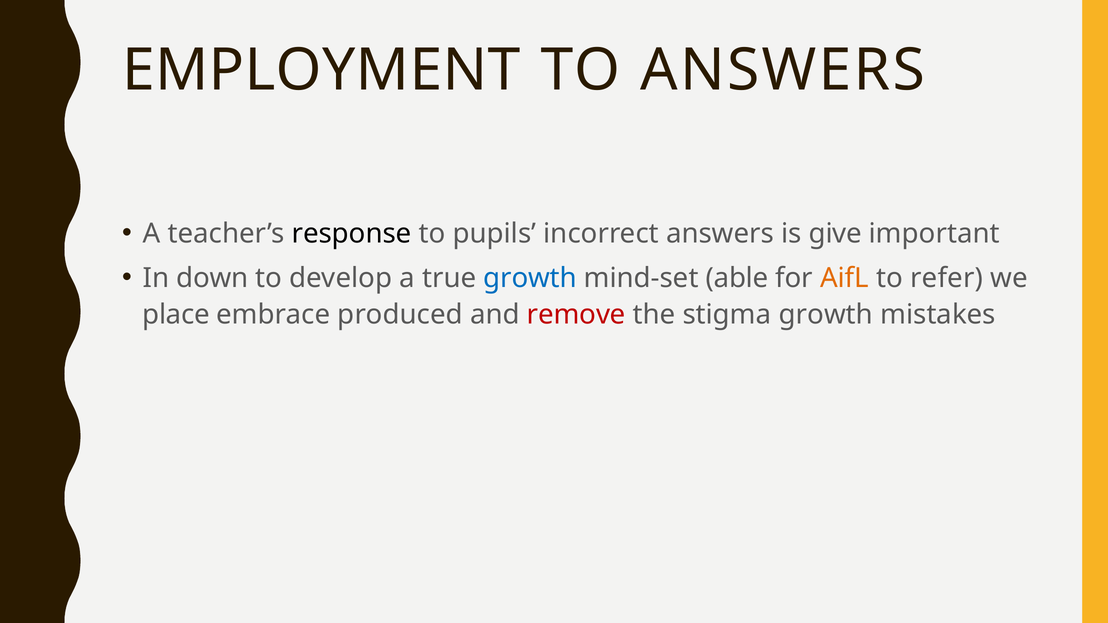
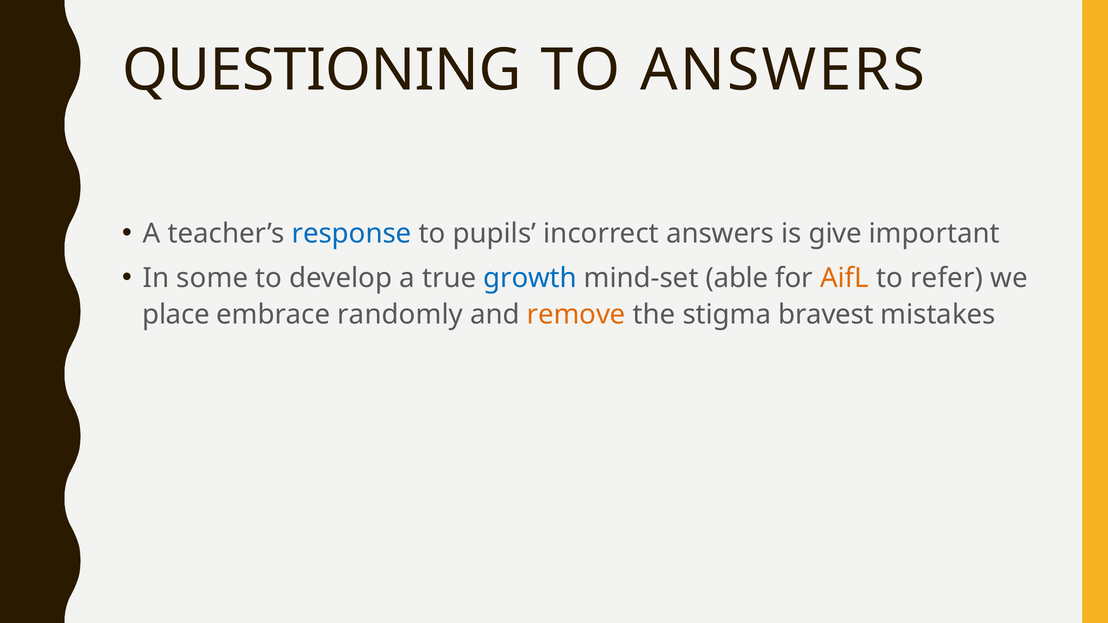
EMPLOYMENT: EMPLOYMENT -> QUESTIONING
response colour: black -> blue
down: down -> some
produced: produced -> randomly
remove colour: red -> orange
stigma growth: growth -> bravest
